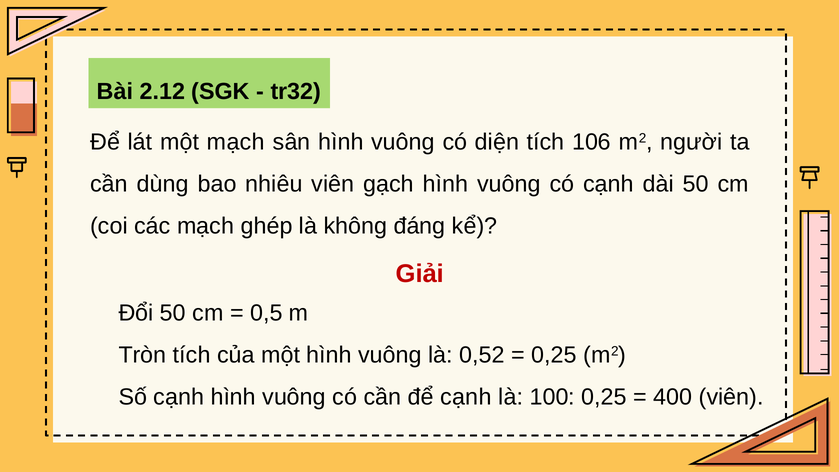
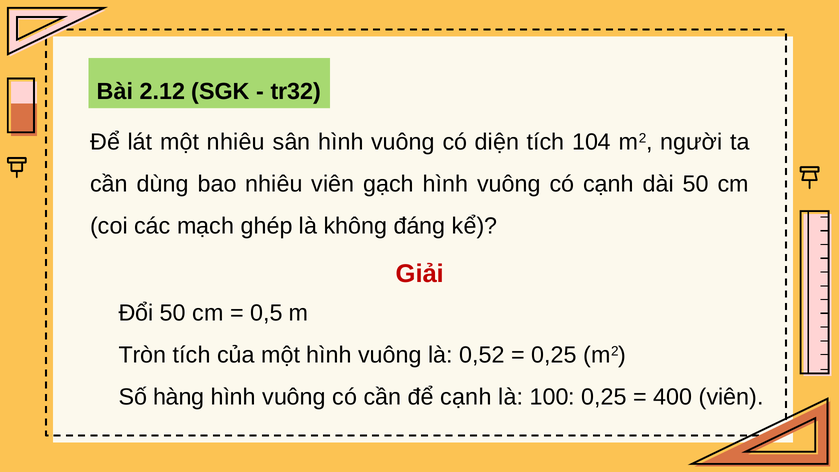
một mạch: mạch -> nhiêu
106: 106 -> 104
Số cạnh: cạnh -> hàng
